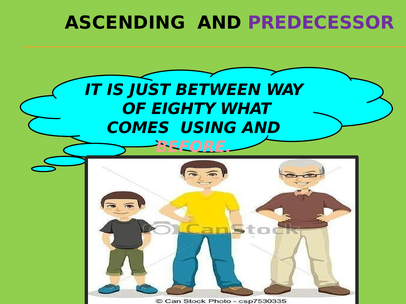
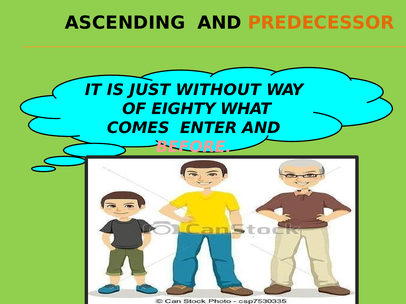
PREDECESSOR colour: purple -> orange
BETWEEN: BETWEEN -> WITHOUT
USING: USING -> ENTER
